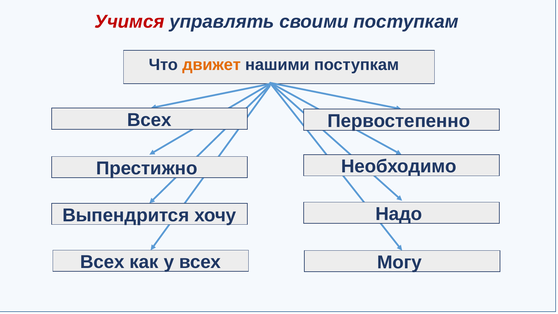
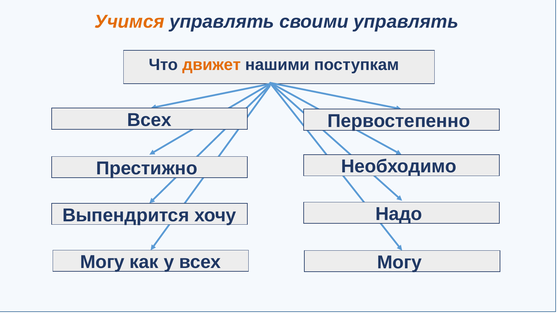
Учимся colour: red -> orange
своими поступкам: поступкам -> управлять
Всех at (102, 262): Всех -> Могу
